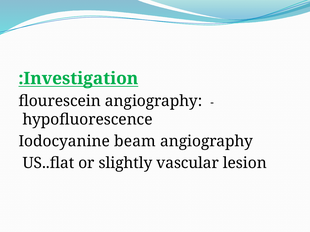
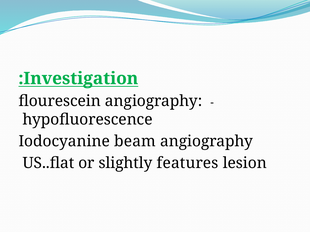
vascular: vascular -> features
